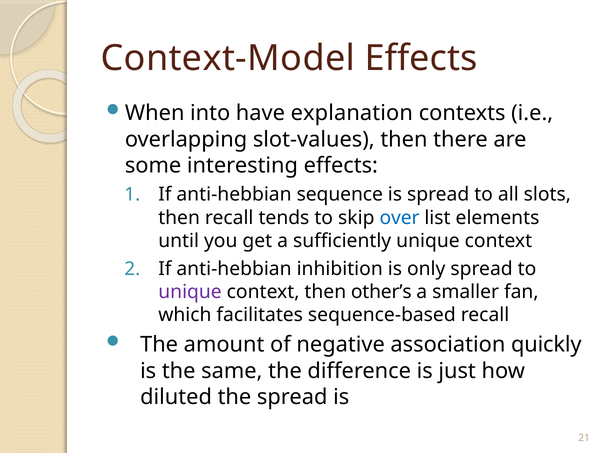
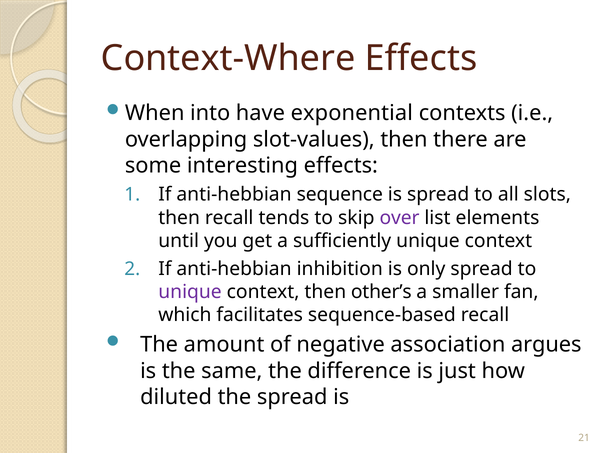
Context-Model: Context-Model -> Context-Where
explanation: explanation -> exponential
over colour: blue -> purple
quickly: quickly -> argues
